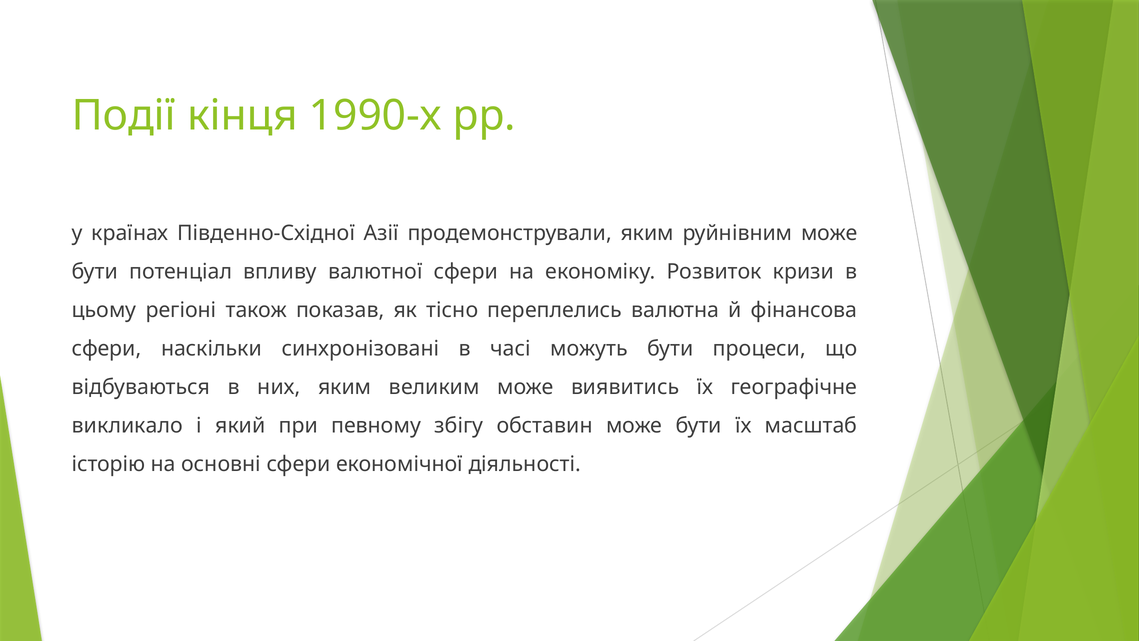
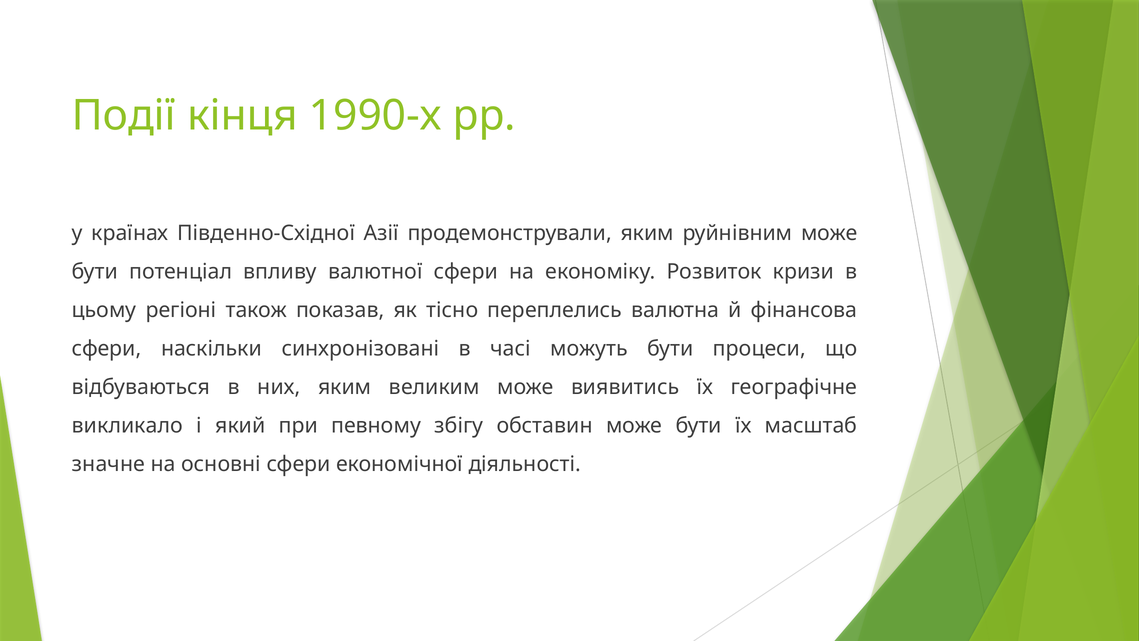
історію: історію -> значне
